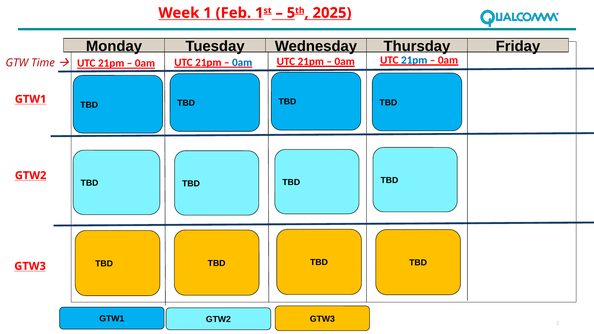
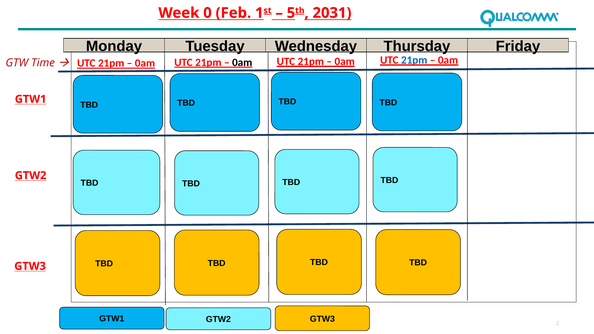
Week 1: 1 -> 0
2025: 2025 -> 2031
0am at (242, 62) colour: blue -> black
